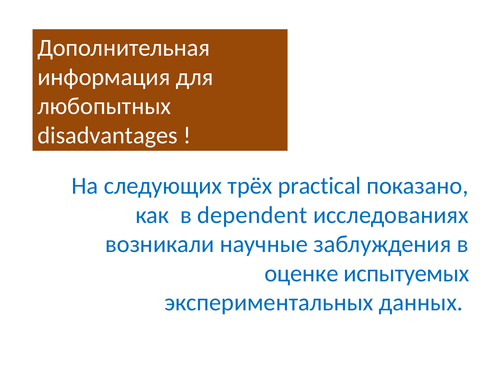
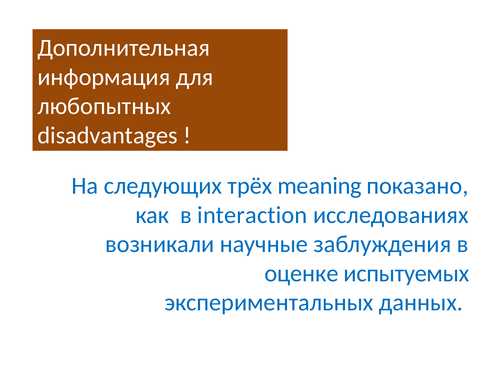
practical: practical -> meaning
dependent: dependent -> interaction
